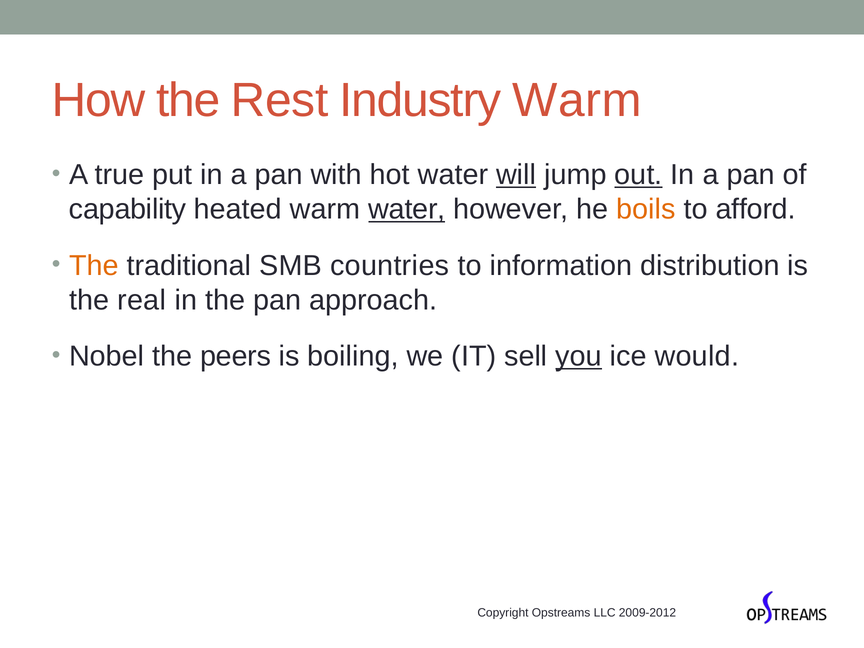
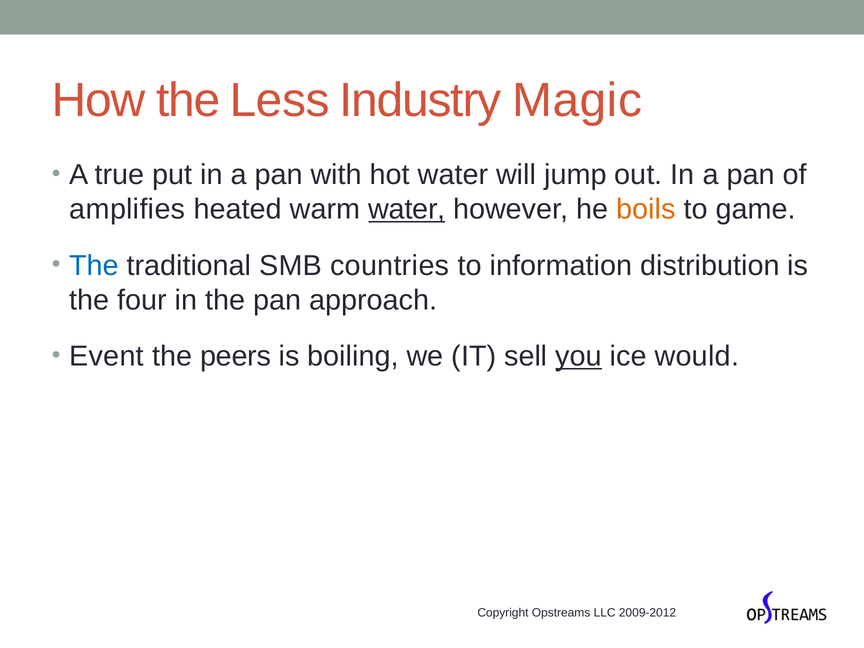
Rest: Rest -> Less
Industry Warm: Warm -> Magic
will underline: present -> none
out underline: present -> none
capability: capability -> amplifies
afford: afford -> game
The at (94, 266) colour: orange -> blue
real: real -> four
Nobel: Nobel -> Event
